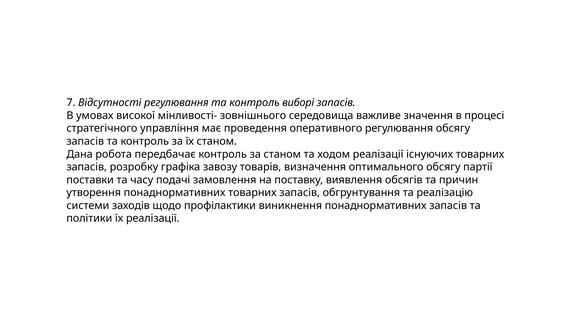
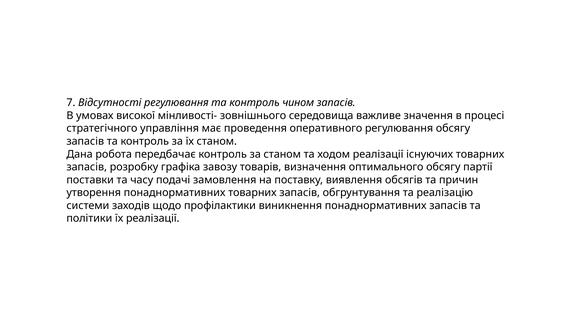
виборі: виборі -> чином
